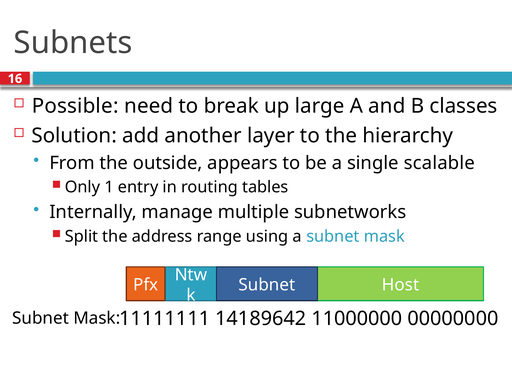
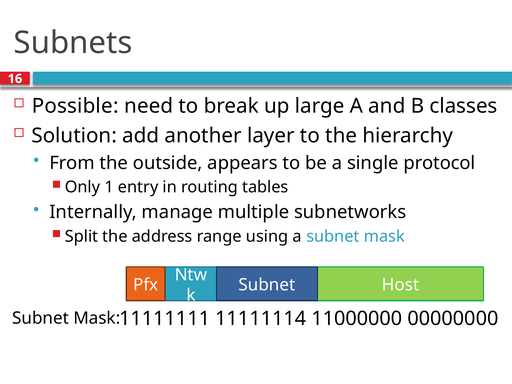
scalable: scalable -> protocol
14189642: 14189642 -> 11111114
